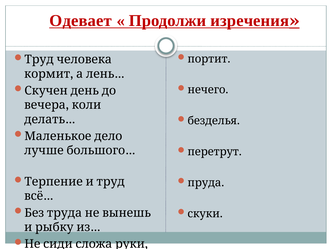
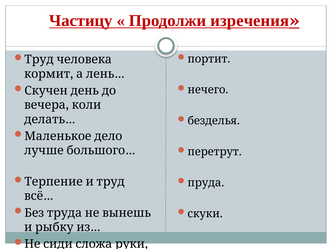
Одевает: Одевает -> Частицу
